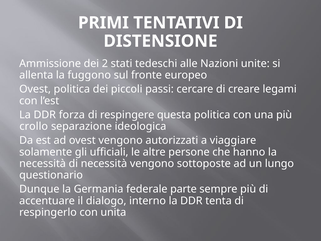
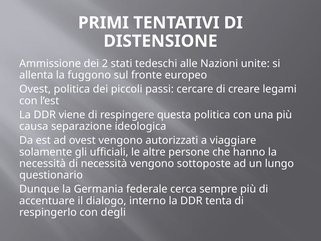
forza: forza -> viene
crollo: crollo -> causa
parte: parte -> cerca
unita: unita -> degli
